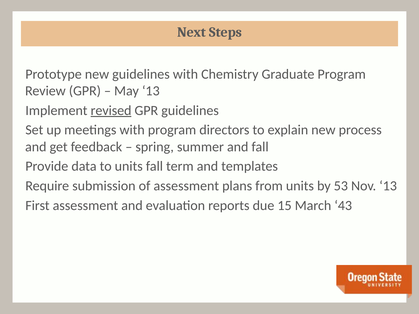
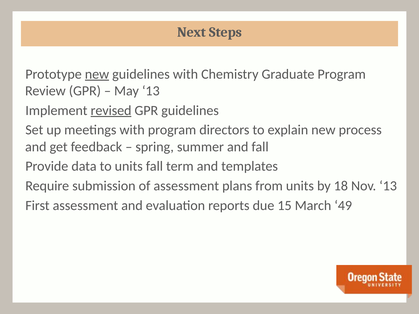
new at (97, 74) underline: none -> present
53: 53 -> 18
43: 43 -> 49
